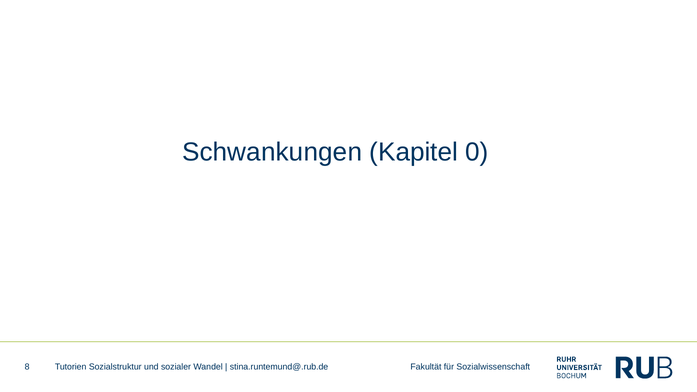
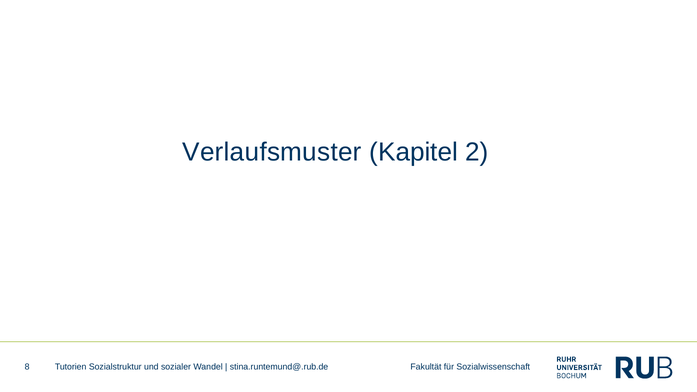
Schwankungen: Schwankungen -> Verlaufsmuster
0: 0 -> 2
